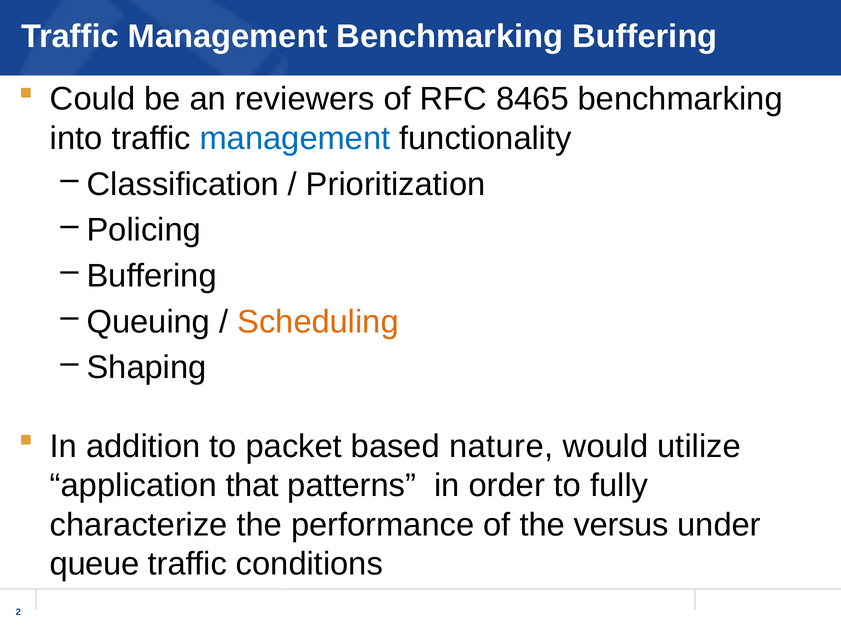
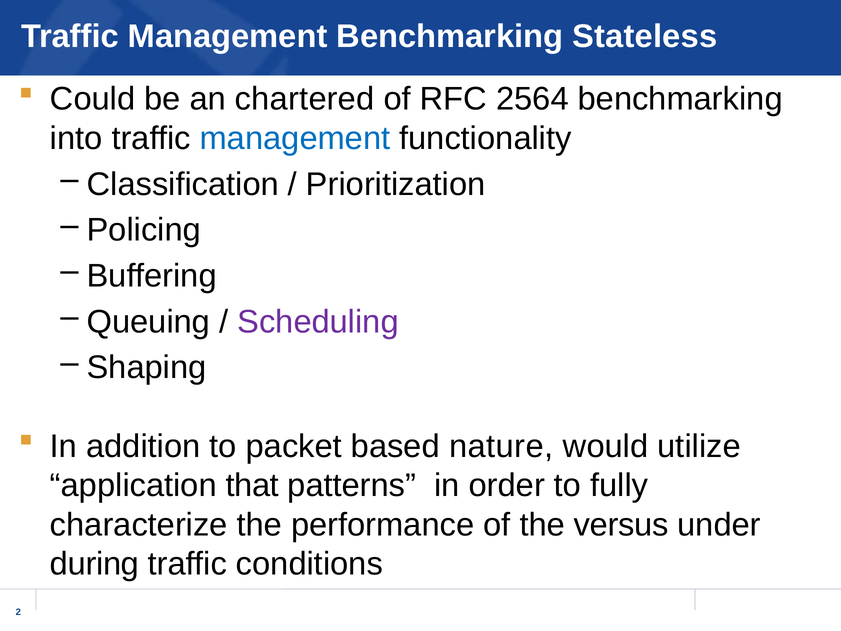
Benchmarking Buffering: Buffering -> Stateless
reviewers: reviewers -> chartered
8465: 8465 -> 2564
Scheduling colour: orange -> purple
queue: queue -> during
